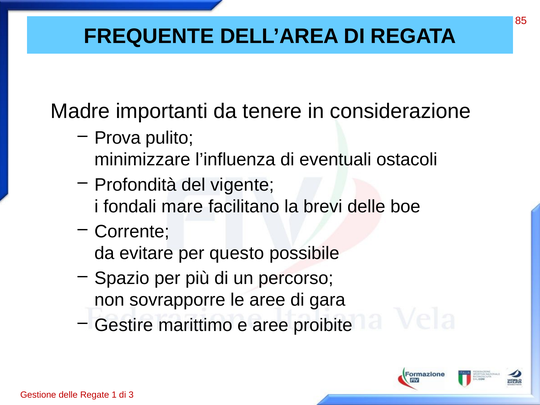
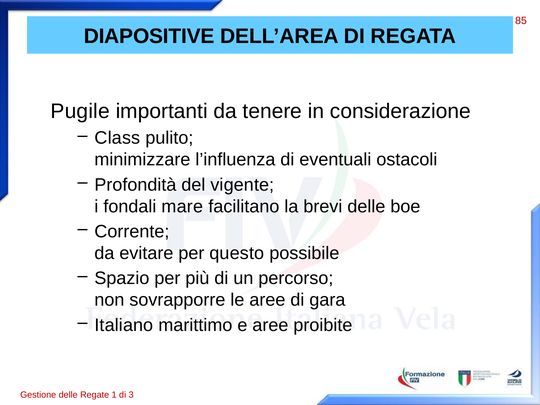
FREQUENTE: FREQUENTE -> DIAPOSITIVE
Madre: Madre -> Pugile
Prova: Prova -> Class
Gestire: Gestire -> Italiano
